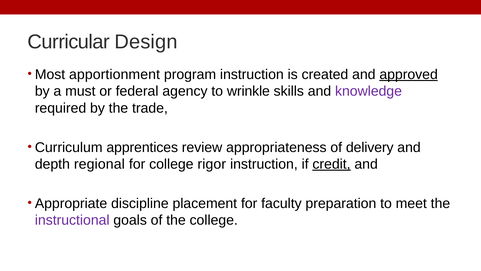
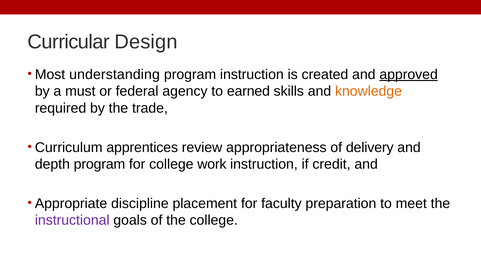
apportionment: apportionment -> understanding
wrinkle: wrinkle -> earned
knowledge colour: purple -> orange
depth regional: regional -> program
rigor: rigor -> work
credit underline: present -> none
